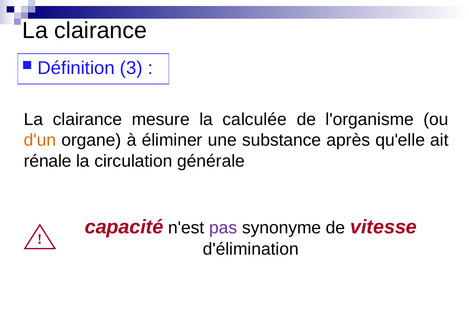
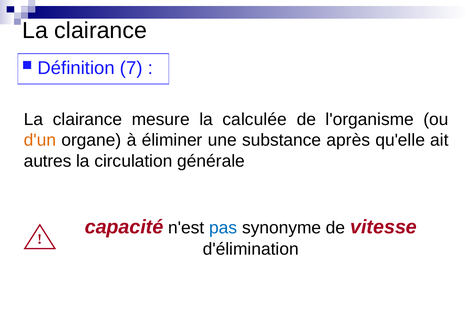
3: 3 -> 7
rénale: rénale -> autres
pas colour: purple -> blue
